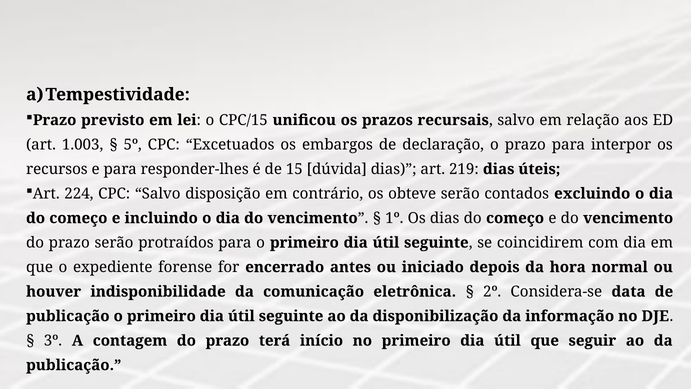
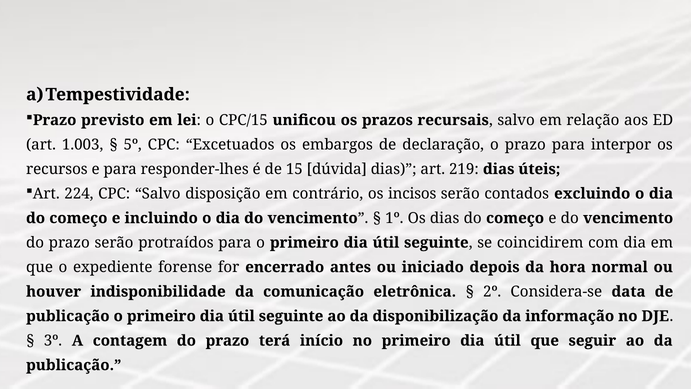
obteve: obteve -> incisos
